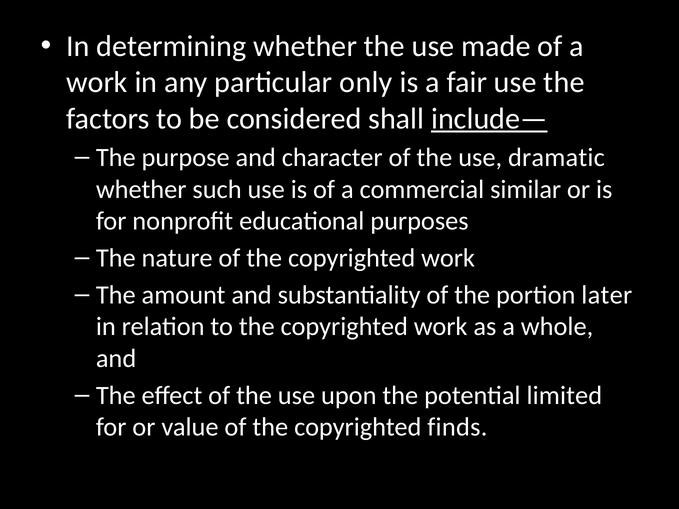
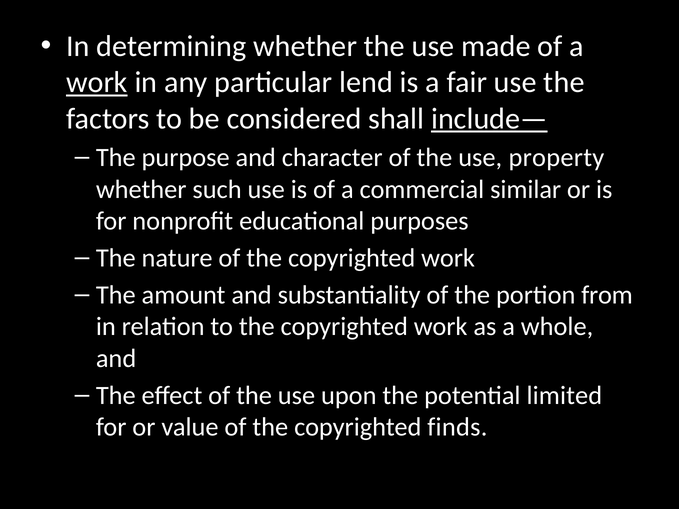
work at (97, 82) underline: none -> present
only: only -> lend
dramatic: dramatic -> property
later: later -> from
